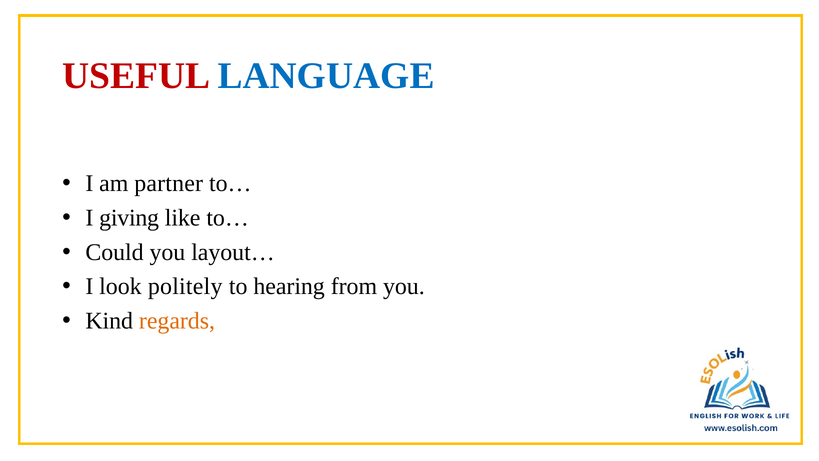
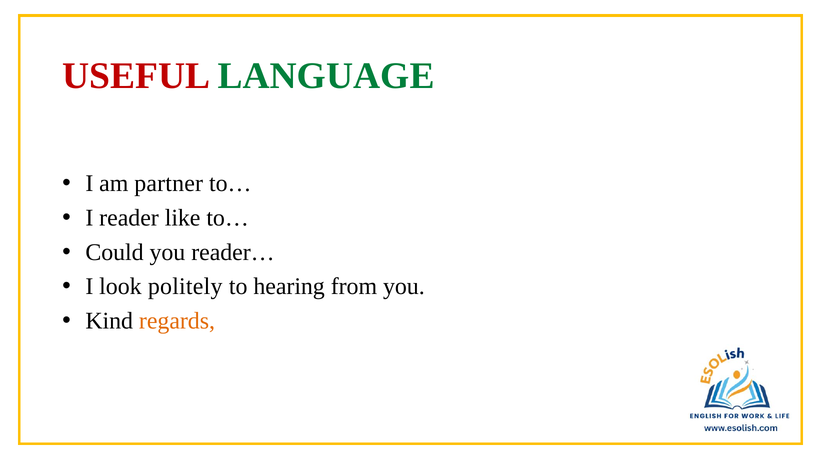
LANGUAGE colour: blue -> green
giving: giving -> reader
layout…: layout… -> reader…
